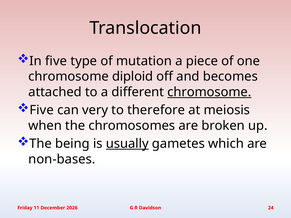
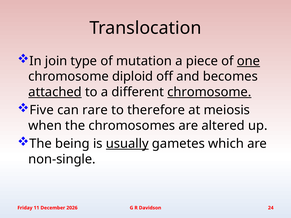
In five: five -> join
one underline: none -> present
attached underline: none -> present
very: very -> rare
broken: broken -> altered
non-bases: non-bases -> non-single
